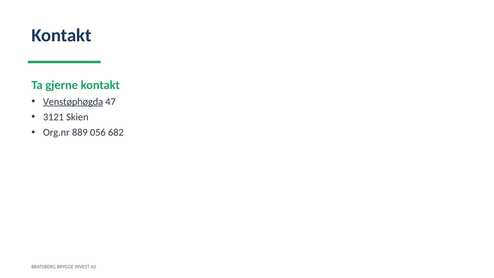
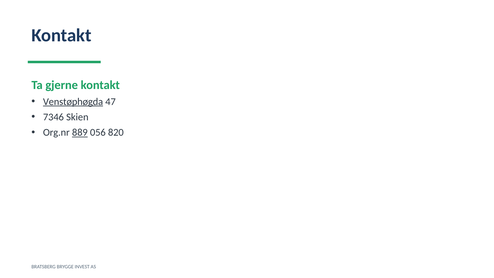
3121: 3121 -> 7346
889 underline: none -> present
682: 682 -> 820
